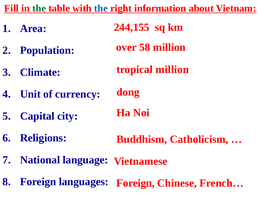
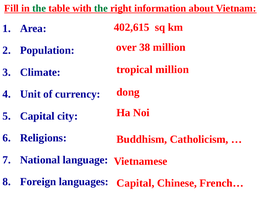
the at (101, 8) colour: blue -> green
244,155: 244,155 -> 402,615
58: 58 -> 38
Foreign at (136, 183): Foreign -> Capital
